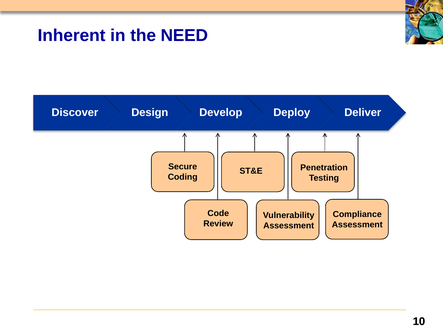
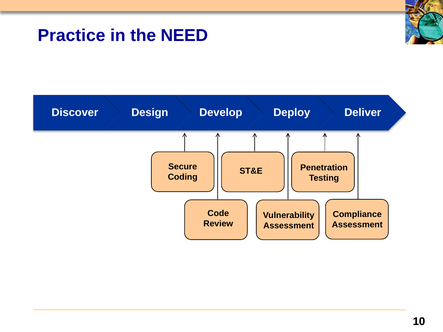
Inherent: Inherent -> Practice
